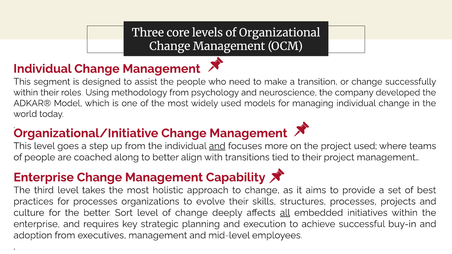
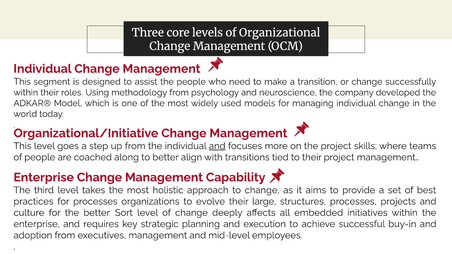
project used: used -> skills
skills: skills -> large
all underline: present -> none
